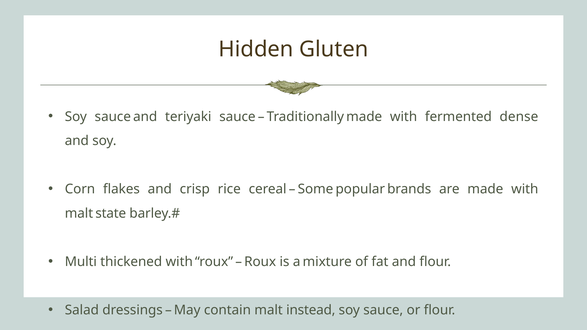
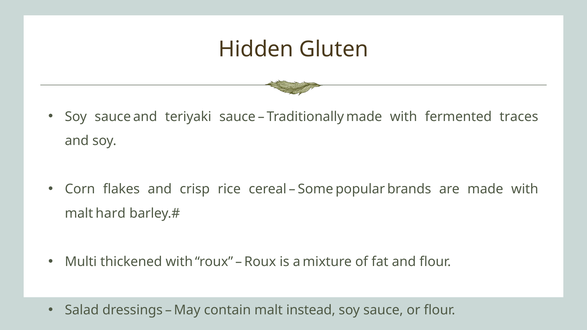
dense: dense -> traces
state: state -> hard
